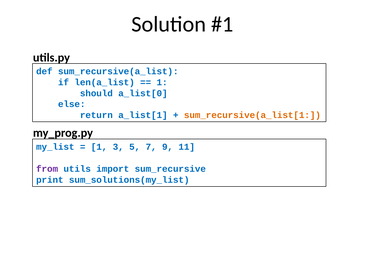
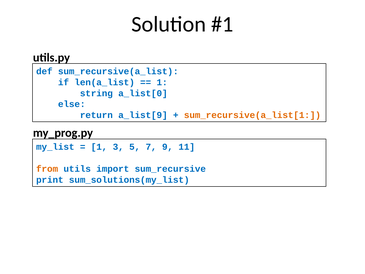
should: should -> string
a_list[1: a_list[1 -> a_list[9
from colour: purple -> orange
